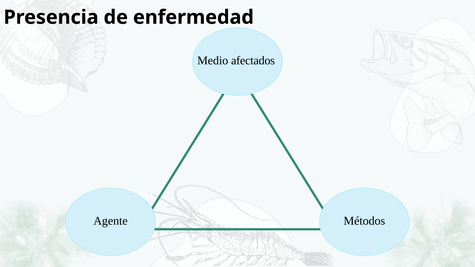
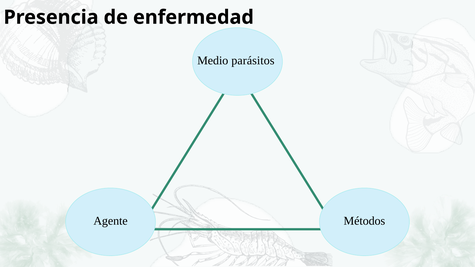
afectados: afectados -> parásitos
